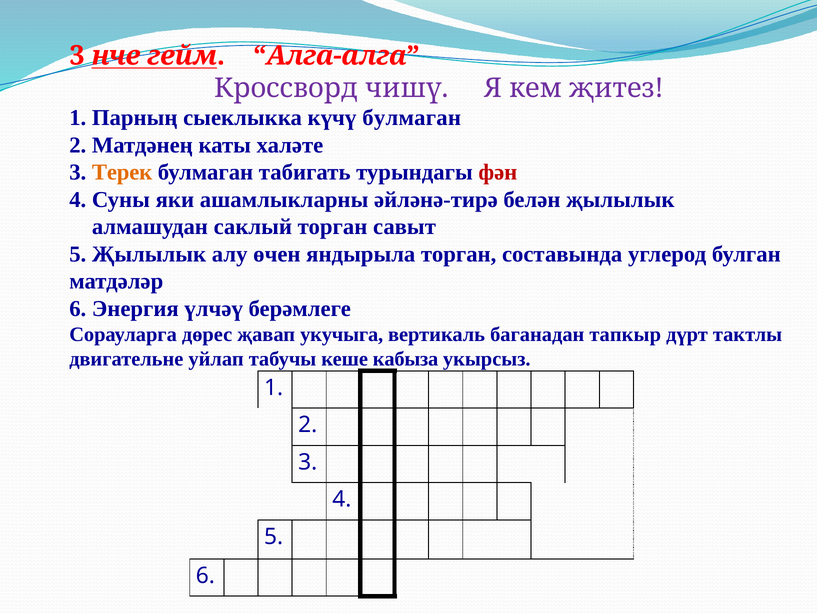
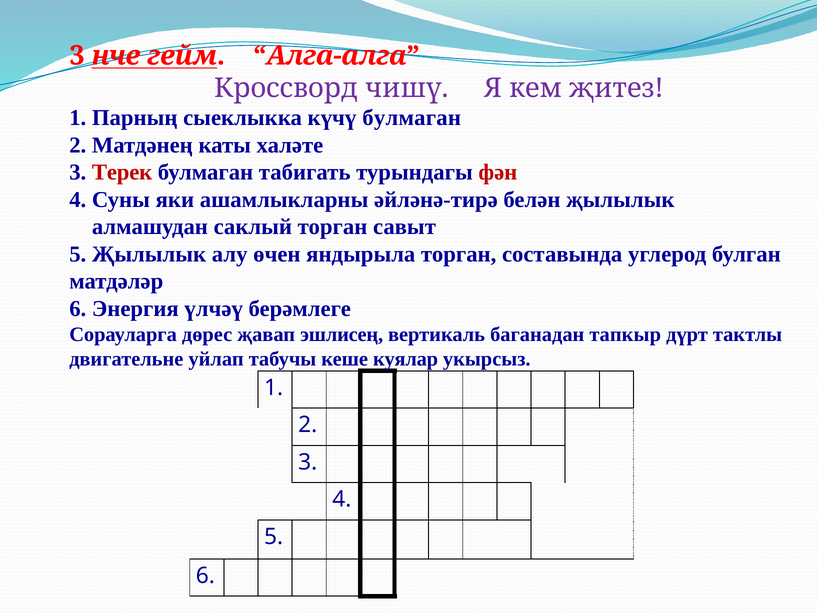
Терек colour: orange -> red
укучыга: укучыга -> эшлисең
кабыза: кабыза -> куялар
